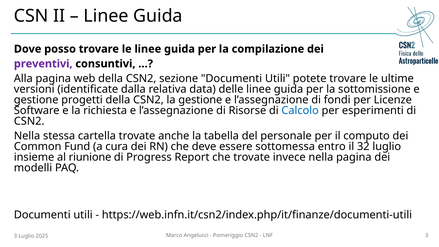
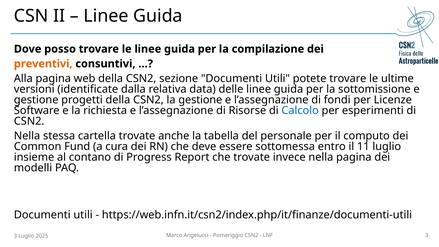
preventivi colour: purple -> orange
32: 32 -> 11
riunione: riunione -> contano
